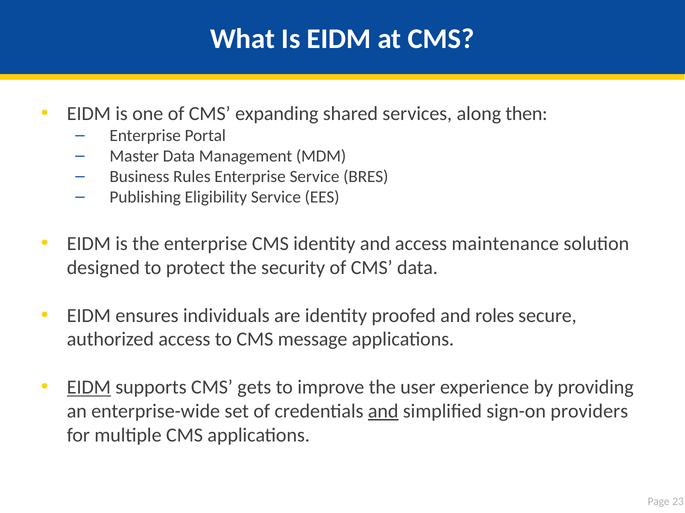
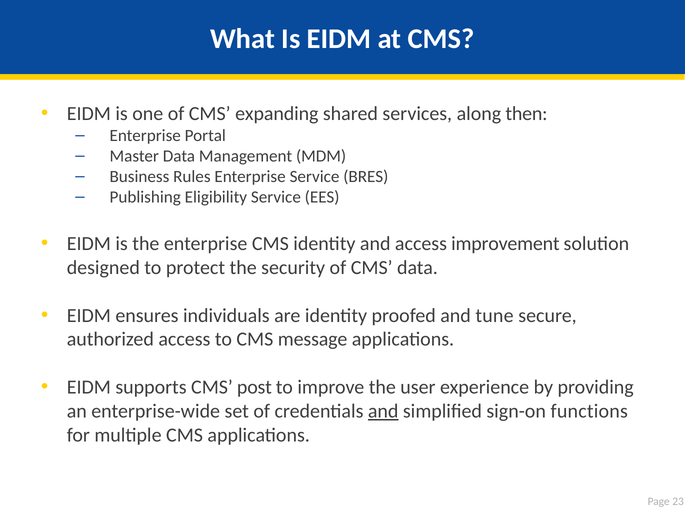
maintenance: maintenance -> improvement
roles: roles -> tune
EIDM at (89, 388) underline: present -> none
gets: gets -> post
providers: providers -> functions
